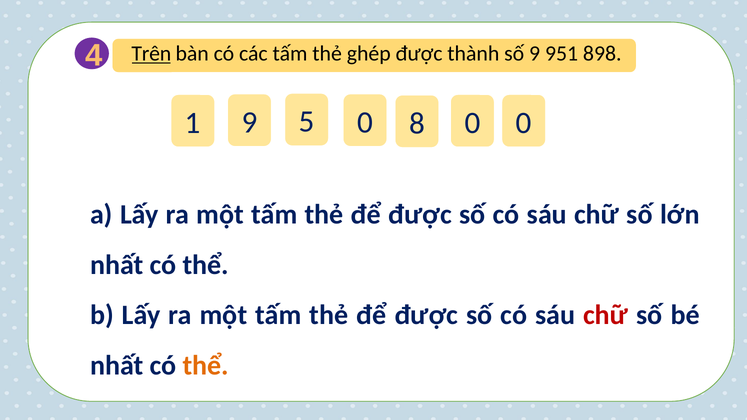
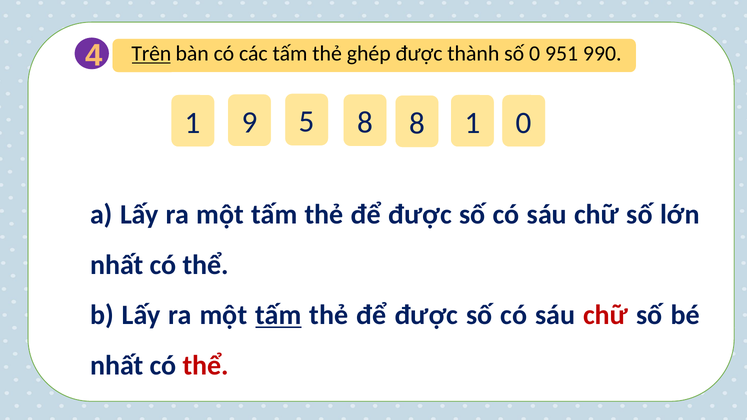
số 9: 9 -> 0
898: 898 -> 990
5 0: 0 -> 8
8 0: 0 -> 1
tấm at (278, 315) underline: none -> present
thể at (206, 366) colour: orange -> red
